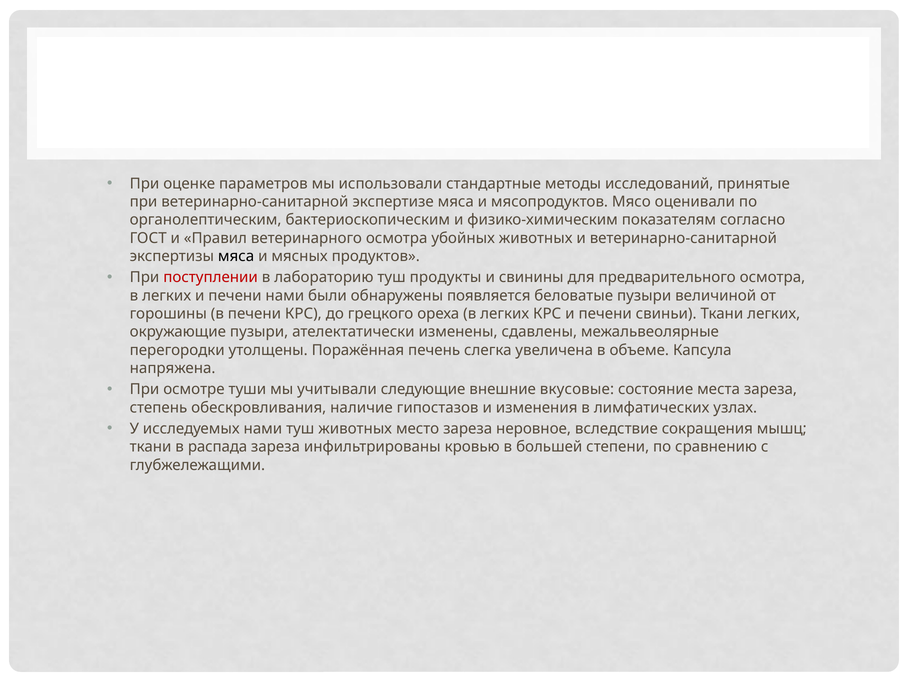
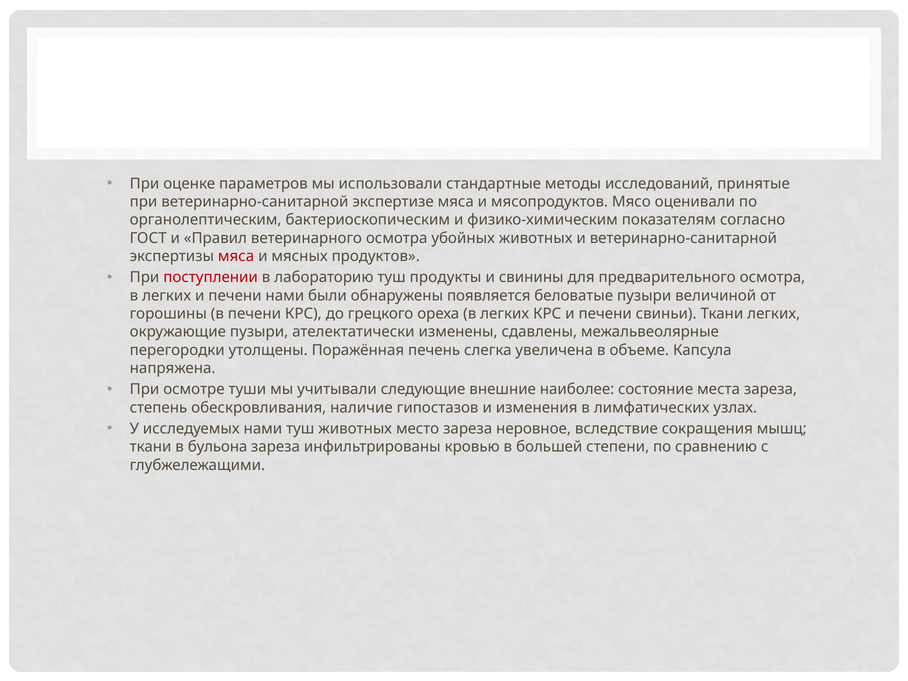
мяса at (236, 256) colour: black -> red
вкусовые: вкусовые -> наиболее
распада: распада -> бульона
